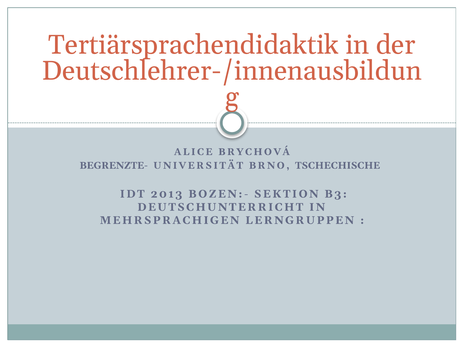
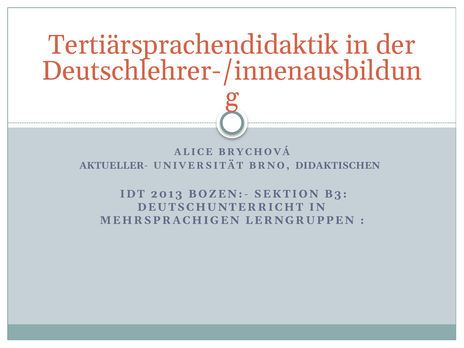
BEGRENZTE-: BEGRENZTE- -> AKTUELLER-
TSCHECHISCHE: TSCHECHISCHE -> DIDAKTISCHEN
